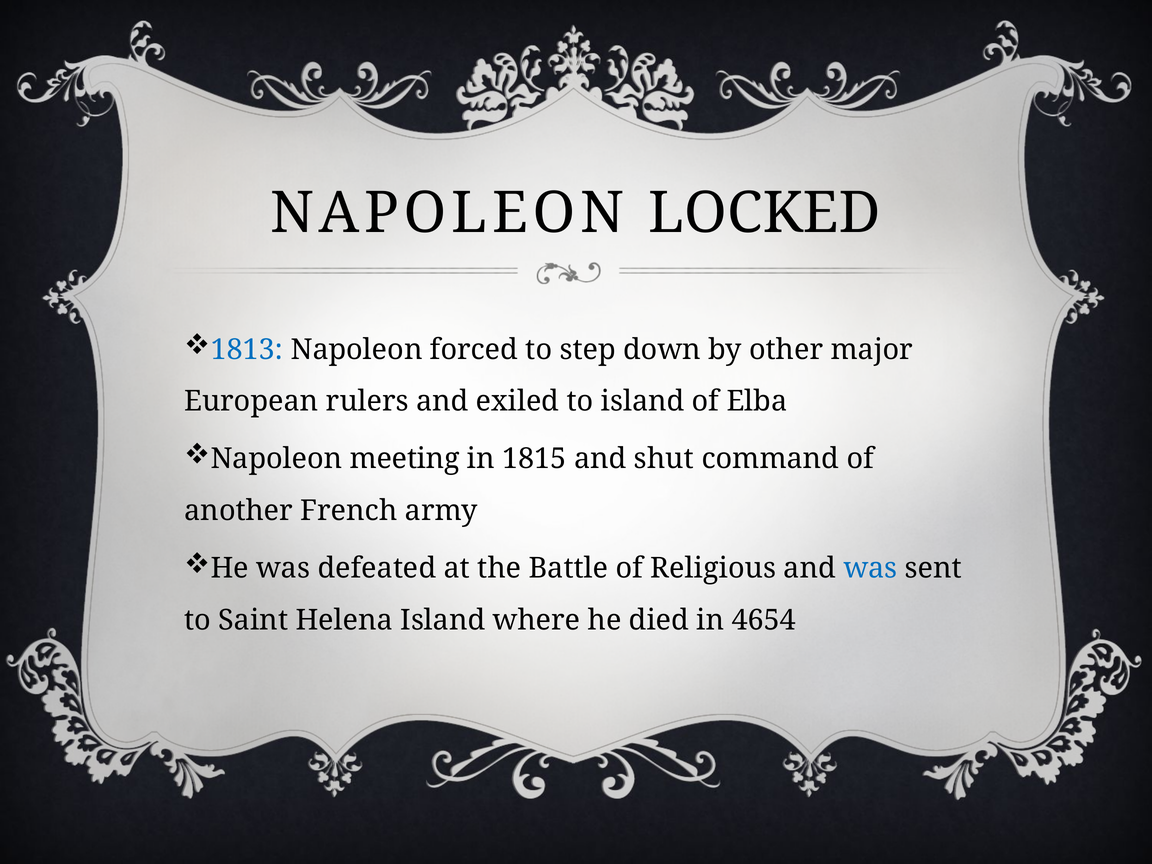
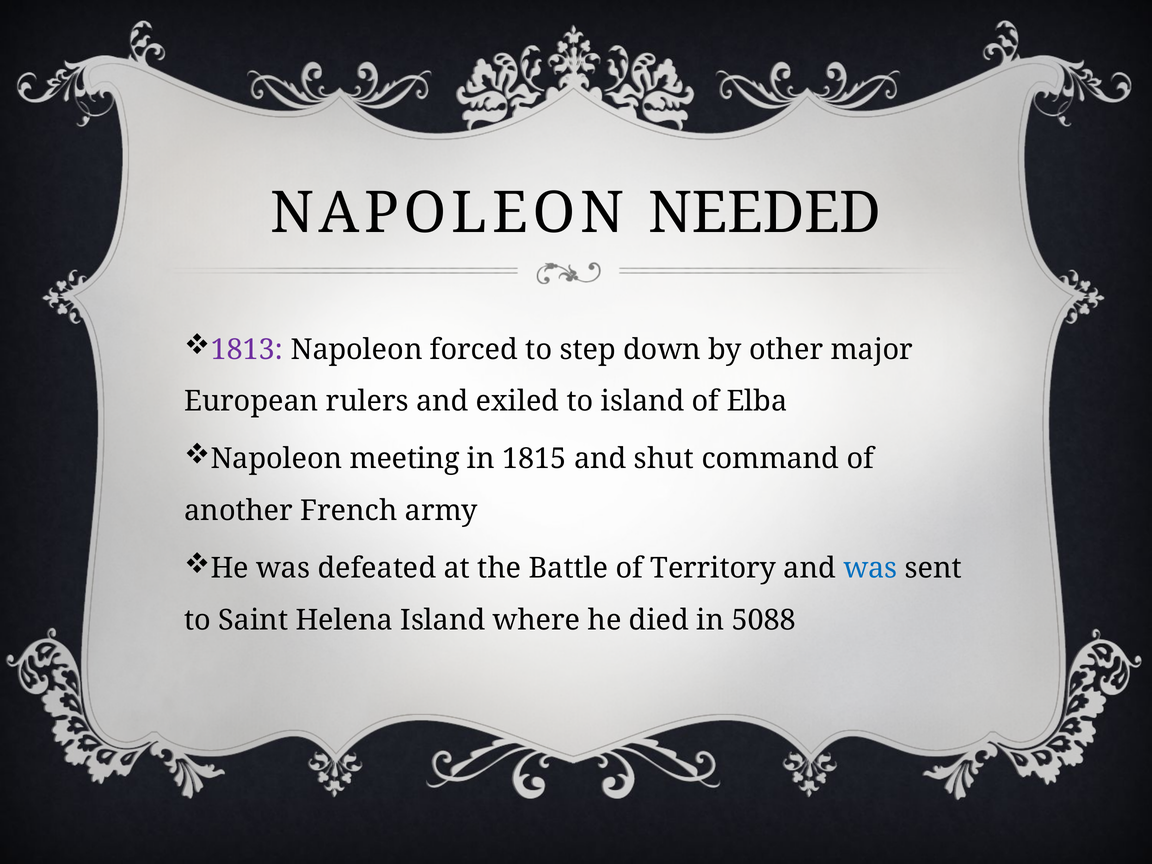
LOCKED: LOCKED -> NEEDED
1813 colour: blue -> purple
Religious: Religious -> Territory
4654: 4654 -> 5088
